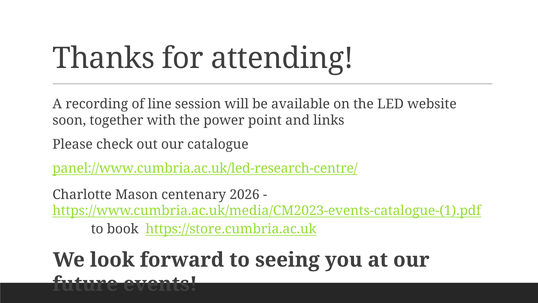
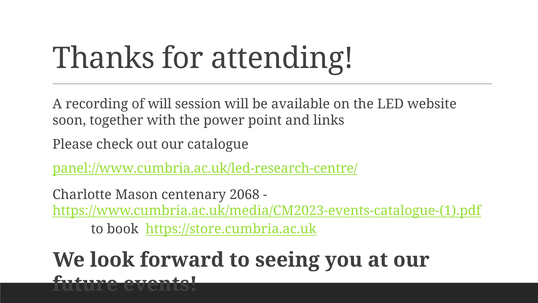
of line: line -> will
2026: 2026 -> 2068
